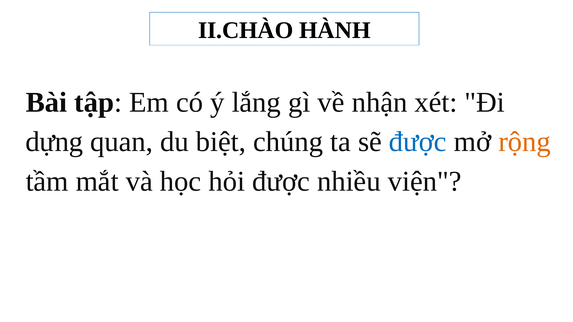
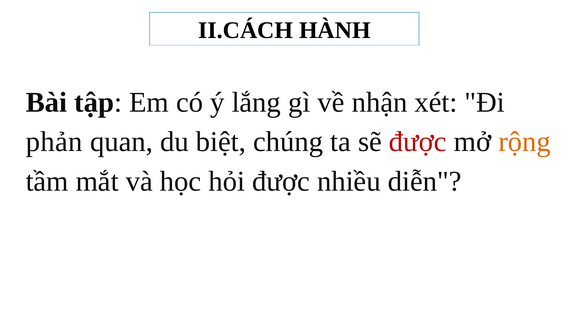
II.CHÀO: II.CHÀO -> II.CÁCH
dựng: dựng -> phản
được at (418, 142) colour: blue -> red
viện: viện -> diễn
